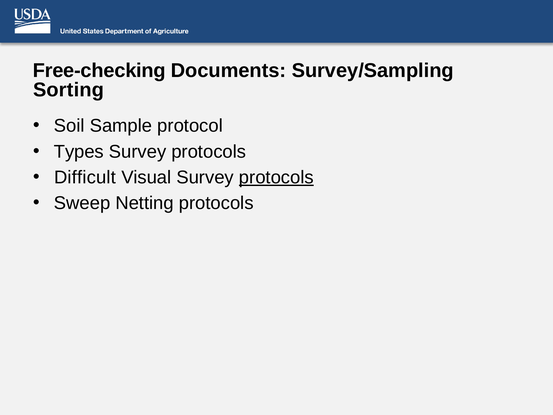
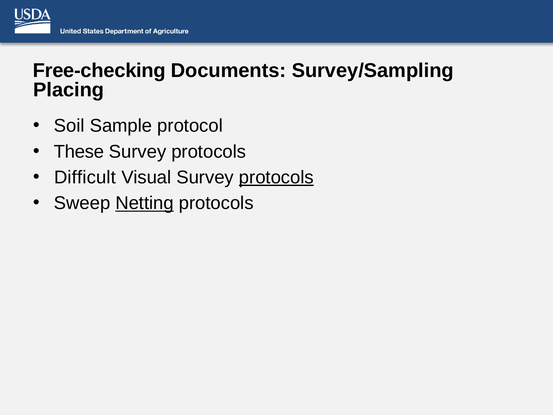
Sorting: Sorting -> Placing
Types: Types -> These
Netting underline: none -> present
